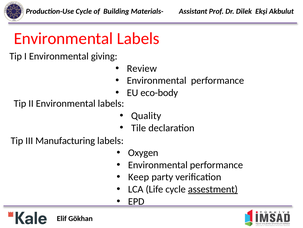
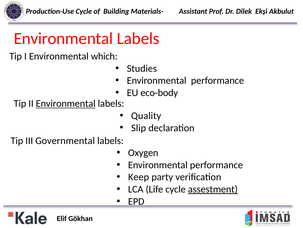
giving: giving -> which
Review: Review -> Studies
Environmental at (66, 103) underline: none -> present
Tile: Tile -> Slip
Manufacturing: Manufacturing -> Governmental
